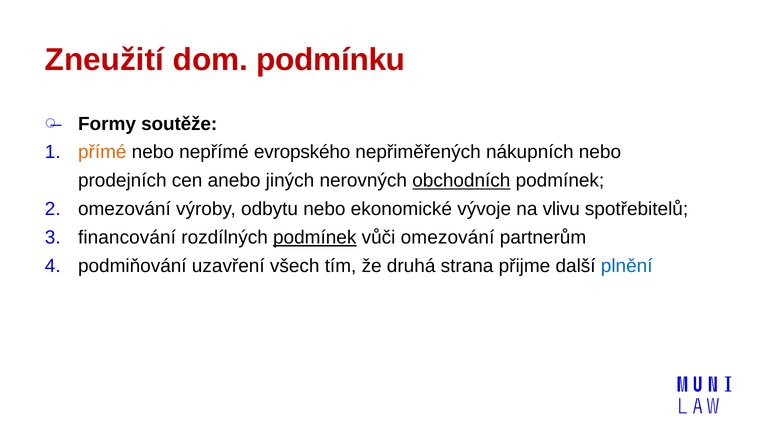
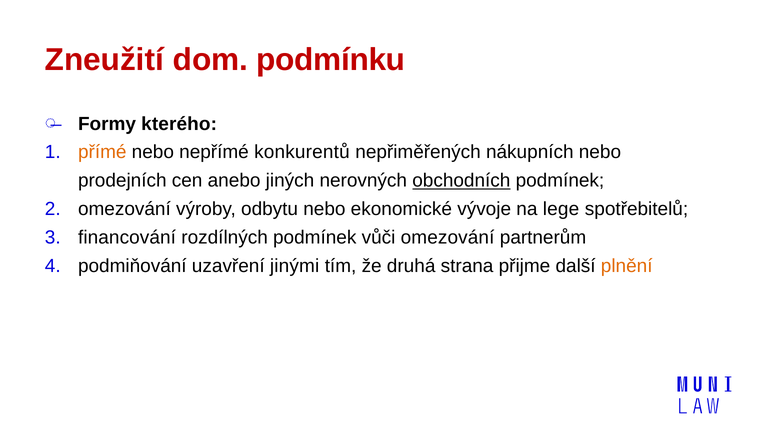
soutěže: soutěže -> kterého
evropského: evropského -> konkurentů
vlivu: vlivu -> lege
podmínek at (315, 238) underline: present -> none
všech: všech -> jinými
plnění colour: blue -> orange
